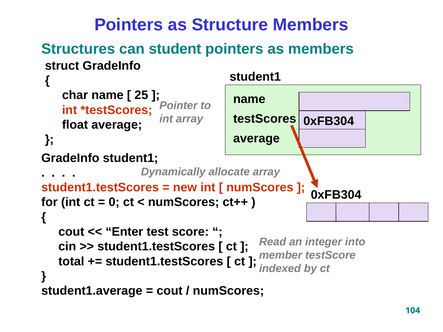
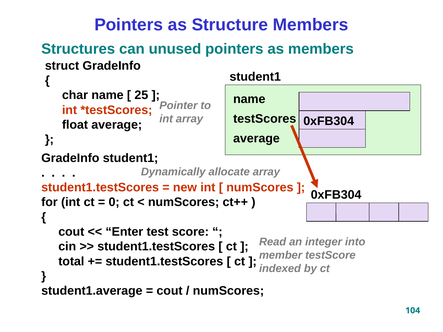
student: student -> unused
